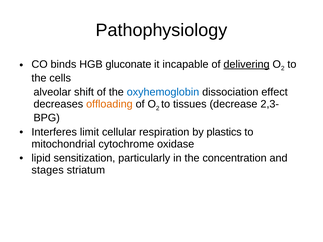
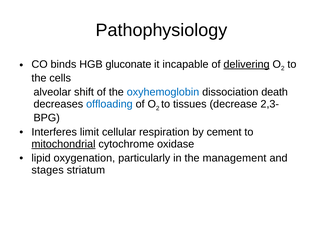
effect: effect -> death
offloading colour: orange -> blue
plastics: plastics -> cement
mitochondrial underline: none -> present
sensitization: sensitization -> oxygenation
concentration: concentration -> management
